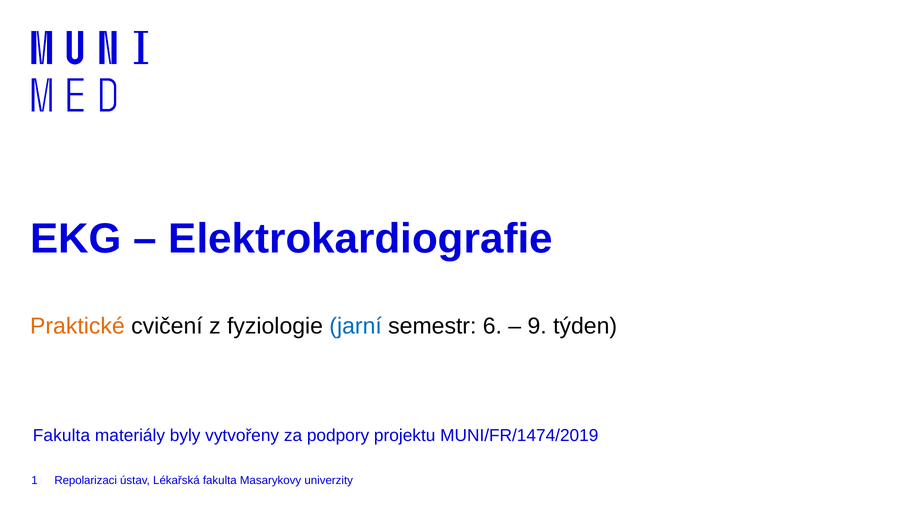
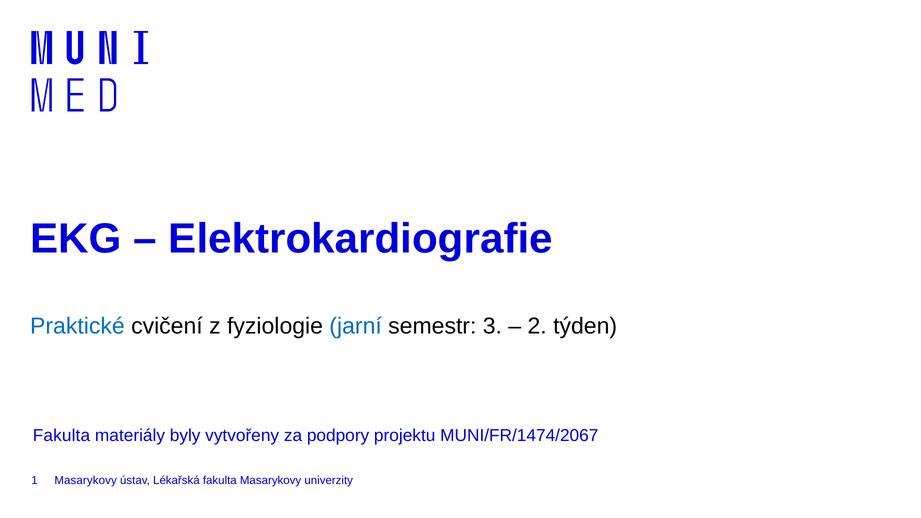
Praktické colour: orange -> blue
6: 6 -> 3
9: 9 -> 2
MUNI/FR/1474/2019: MUNI/FR/1474/2019 -> MUNI/FR/1474/2067
Repolarizaci at (86, 481): Repolarizaci -> Masarykovy
